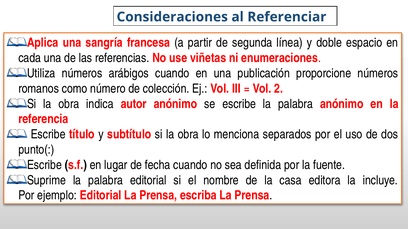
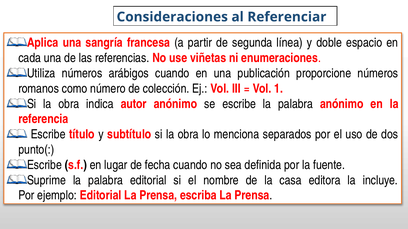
2: 2 -> 1
